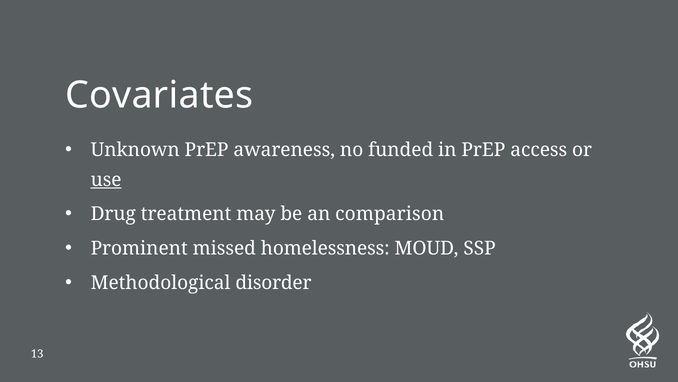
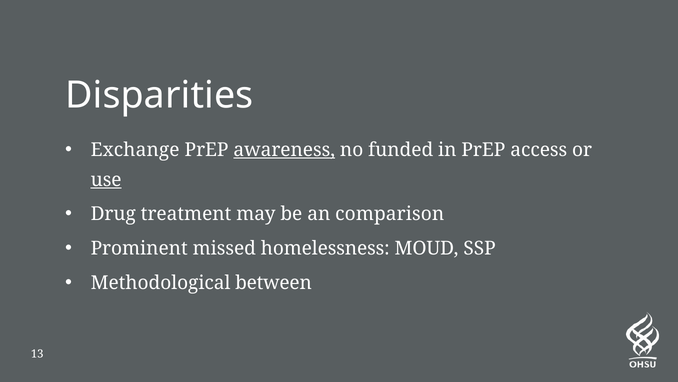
Covariates: Covariates -> Disparities
Unknown: Unknown -> Exchange
awareness underline: none -> present
disorder: disorder -> between
